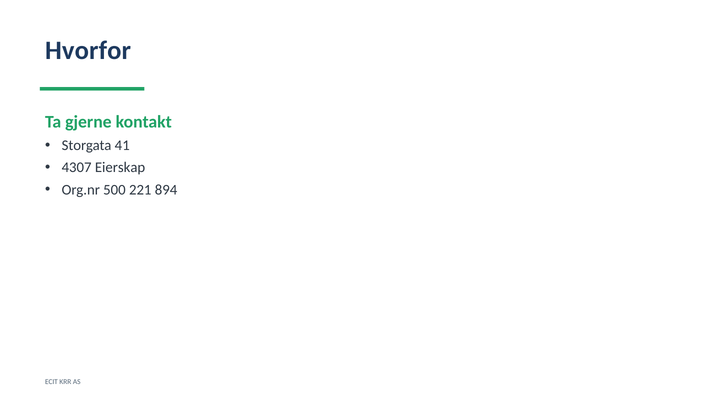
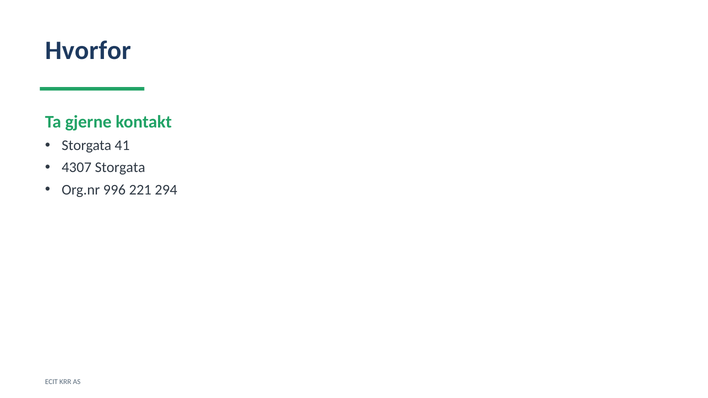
4307 Eierskap: Eierskap -> Storgata
500: 500 -> 996
894: 894 -> 294
